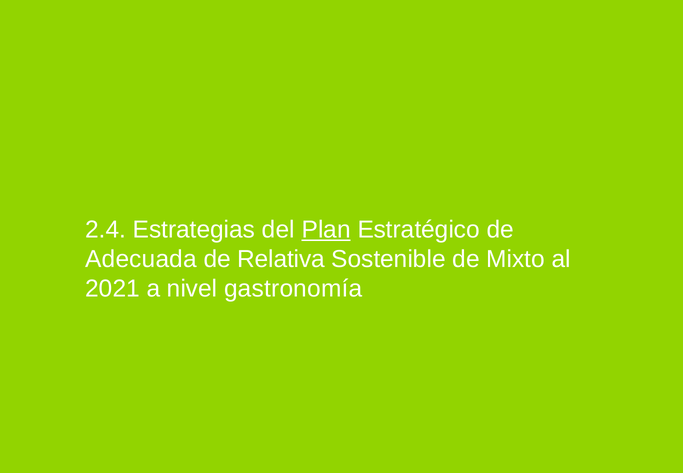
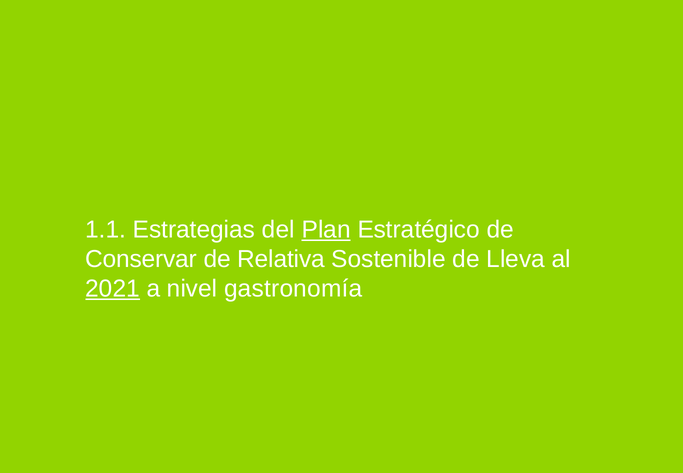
2.4: 2.4 -> 1.1
Adecuada: Adecuada -> Conservar
Mixto: Mixto -> Lleva
2021 underline: none -> present
